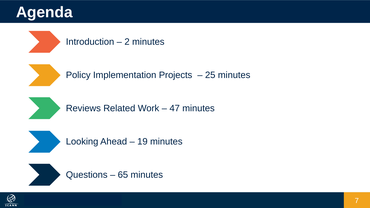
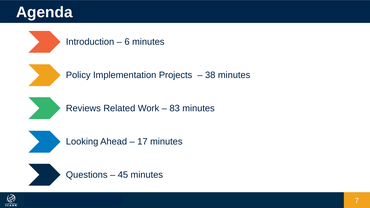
2: 2 -> 6
25: 25 -> 38
47: 47 -> 83
19: 19 -> 17
65: 65 -> 45
